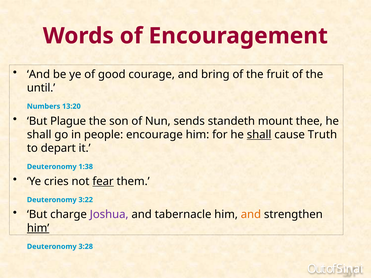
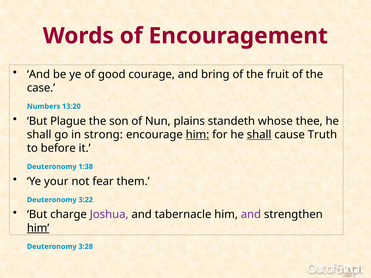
until: until -> case
sends: sends -> plains
mount: mount -> whose
people: people -> strong
him at (197, 135) underline: none -> present
depart: depart -> before
cries: cries -> your
fear underline: present -> none
and at (251, 215) colour: orange -> purple
